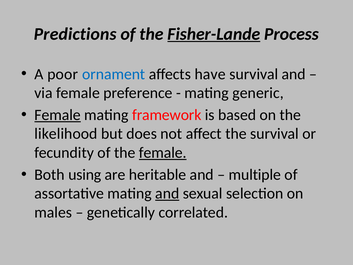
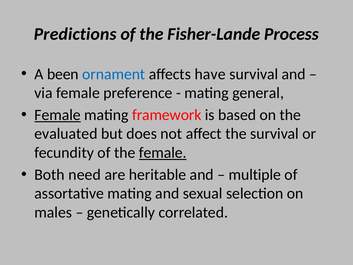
Fisher-Lande underline: present -> none
poor: poor -> been
generic: generic -> general
likelihood: likelihood -> evaluated
using: using -> need
and at (167, 193) underline: present -> none
